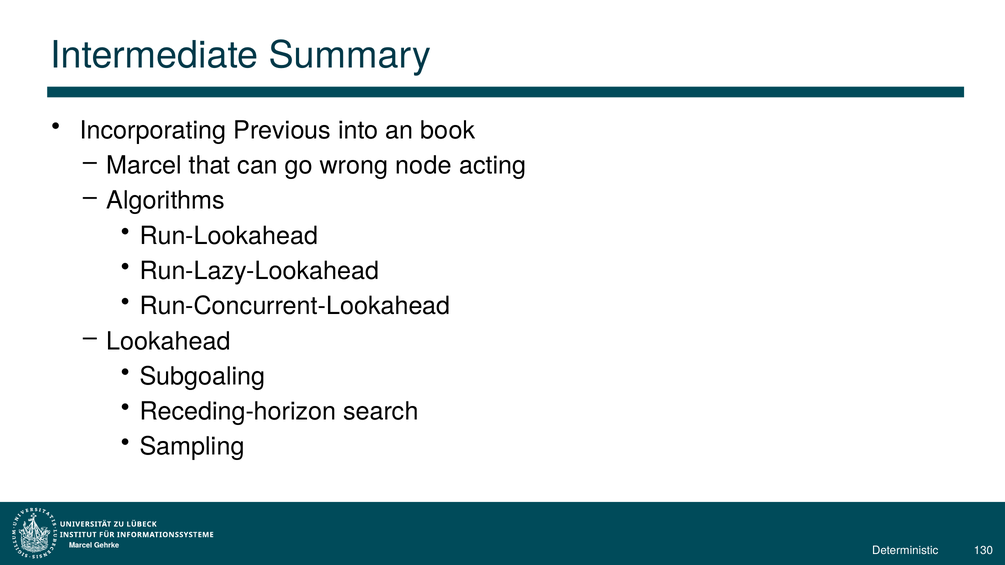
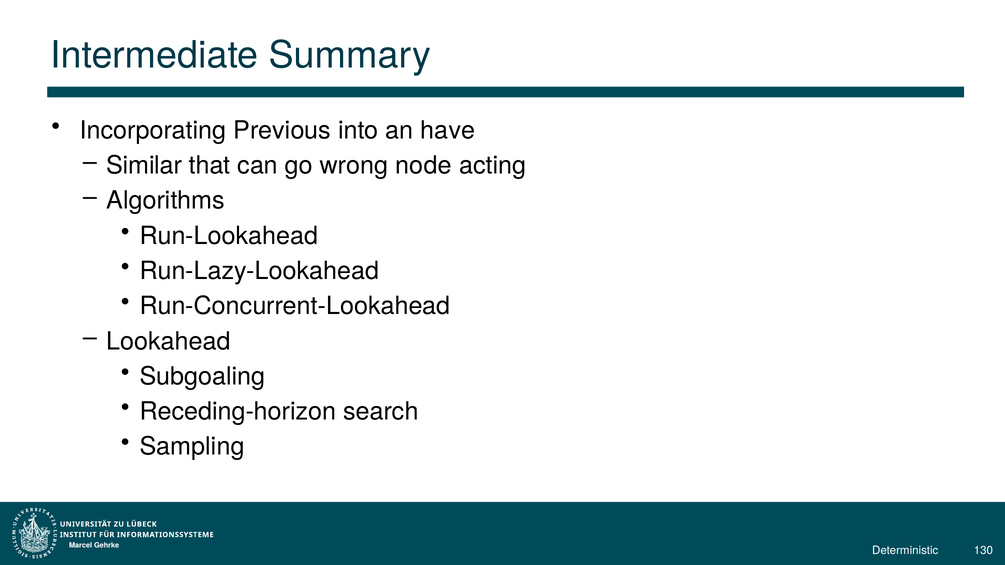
book: book -> have
Marcel at (144, 166): Marcel -> Similar
